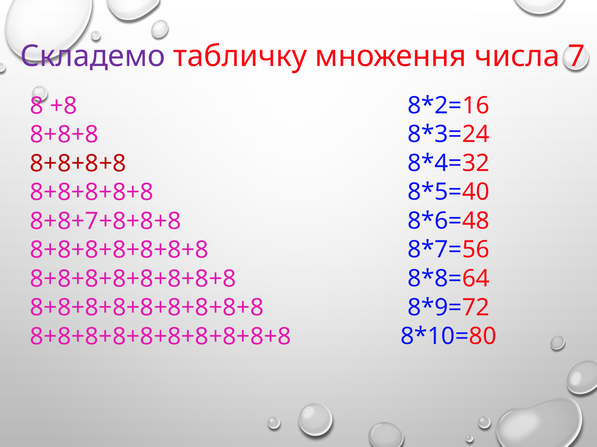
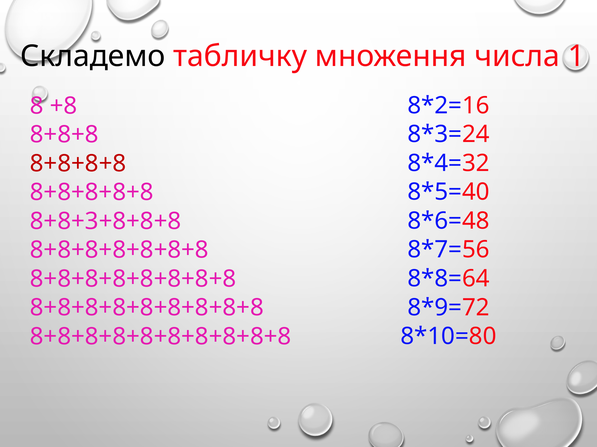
Складемо colour: purple -> black
7: 7 -> 1
8+8+7+8+8+8: 8+8+7+8+8+8 -> 8+8+3+8+8+8
